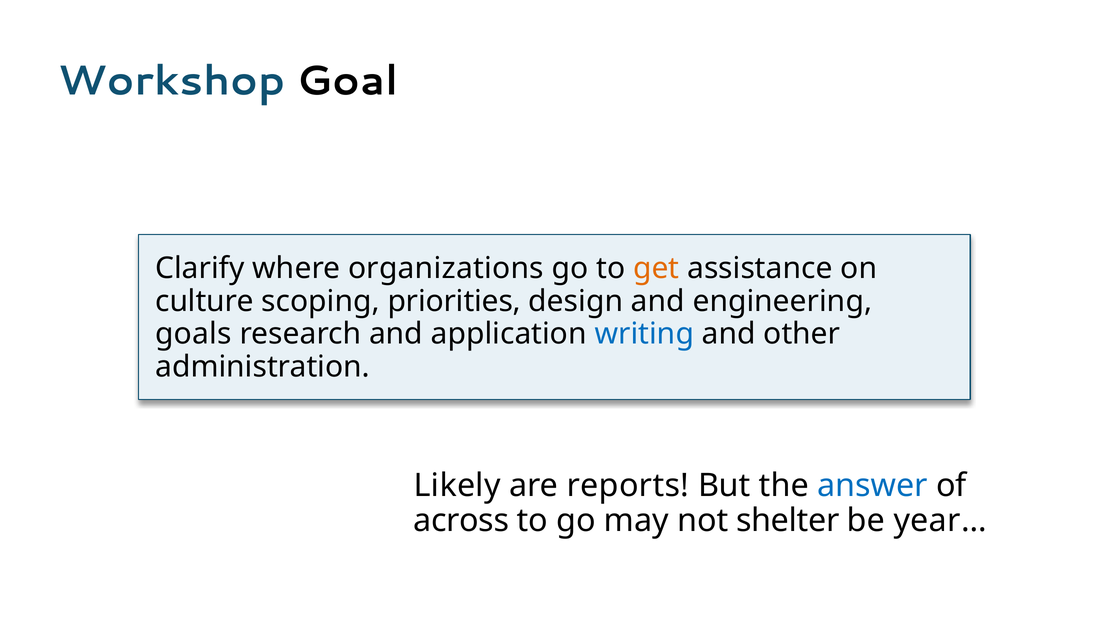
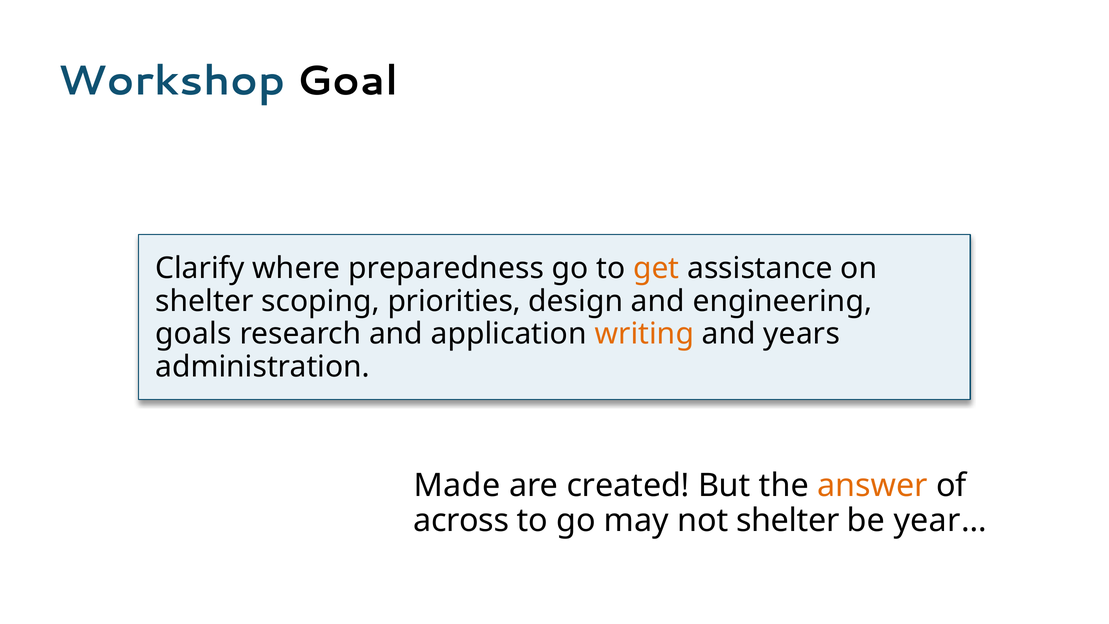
organizations: organizations -> preparedness
culture at (205, 301): culture -> shelter
writing colour: blue -> orange
other: other -> years
Likely: Likely -> Made
reports: reports -> created
answer colour: blue -> orange
